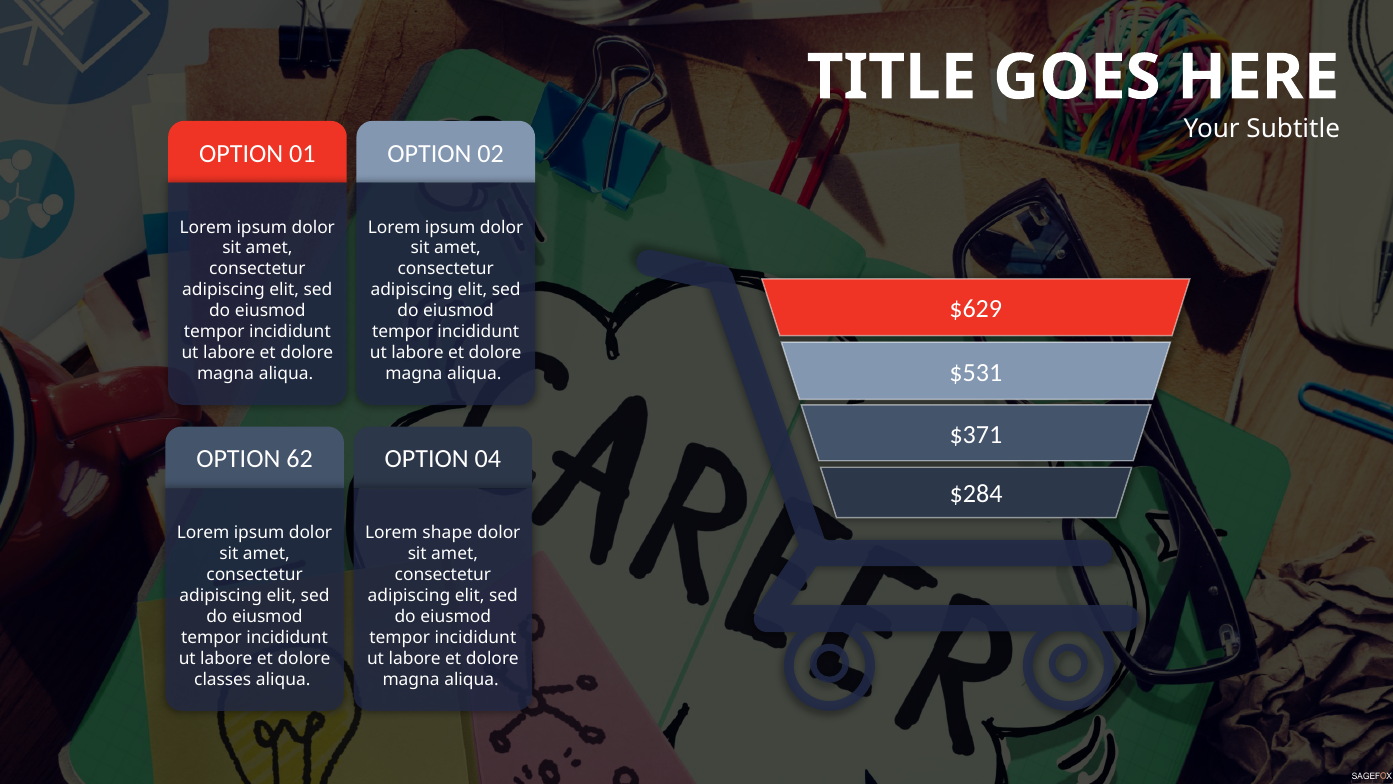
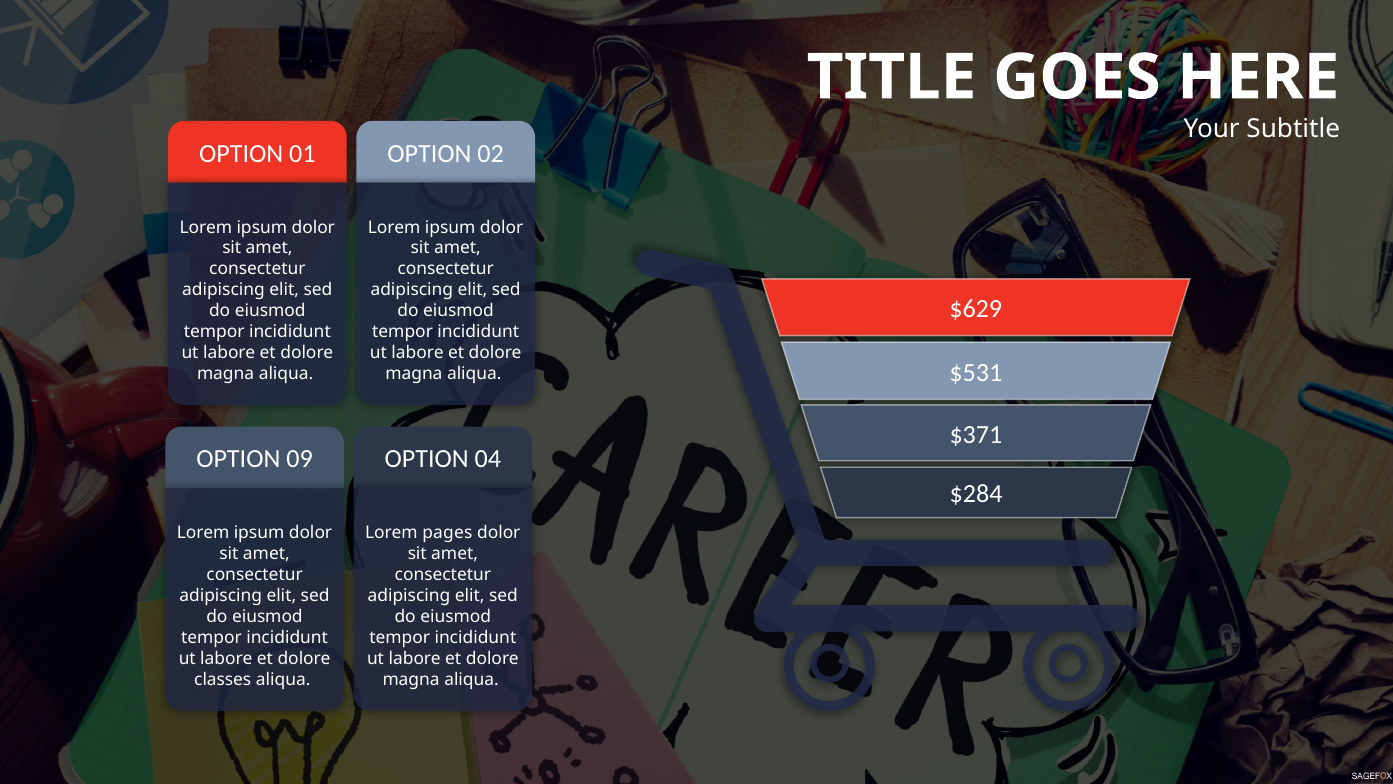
62: 62 -> 09
shape: shape -> pages
